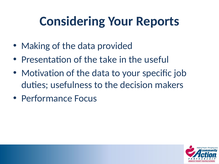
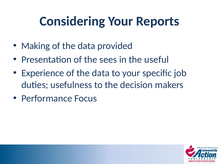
take: take -> sees
Motivation: Motivation -> Experience
